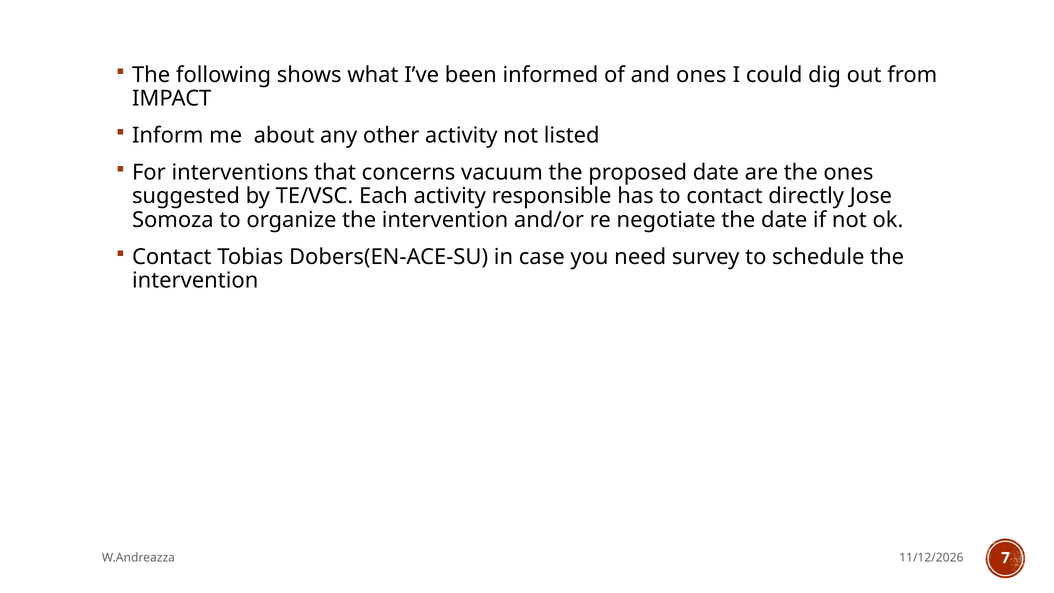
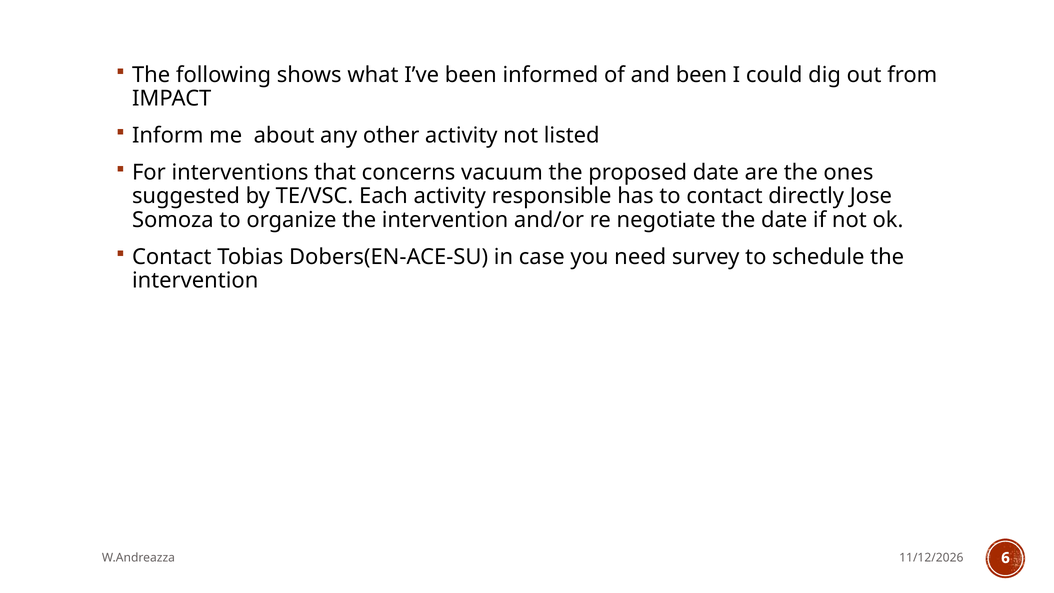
and ones: ones -> been
7: 7 -> 6
